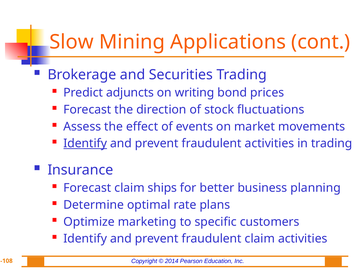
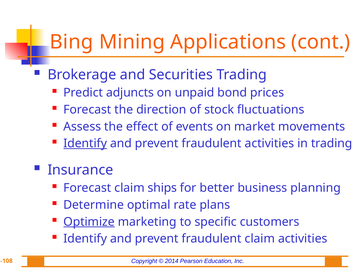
Slow: Slow -> Bing
writing: writing -> unpaid
Optimize underline: none -> present
